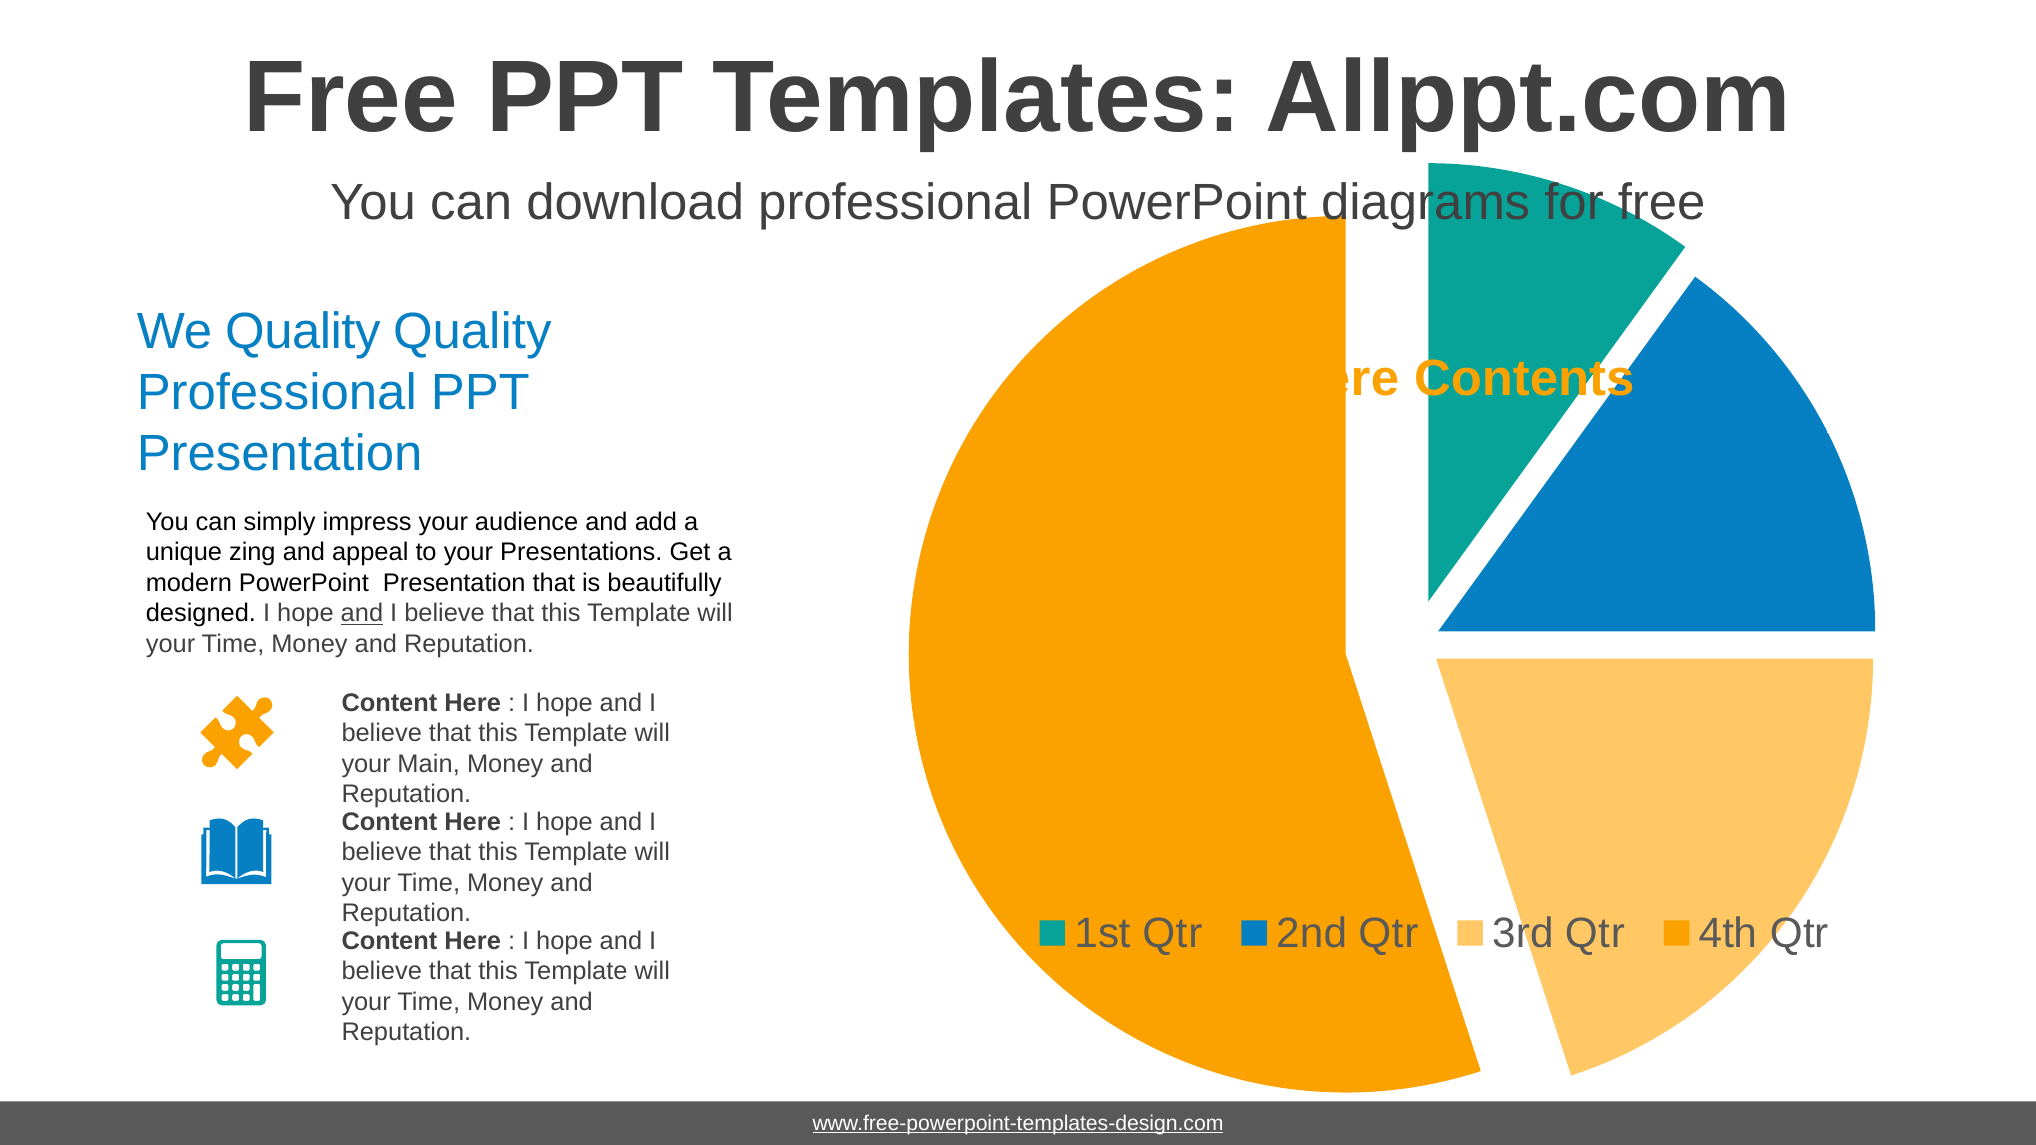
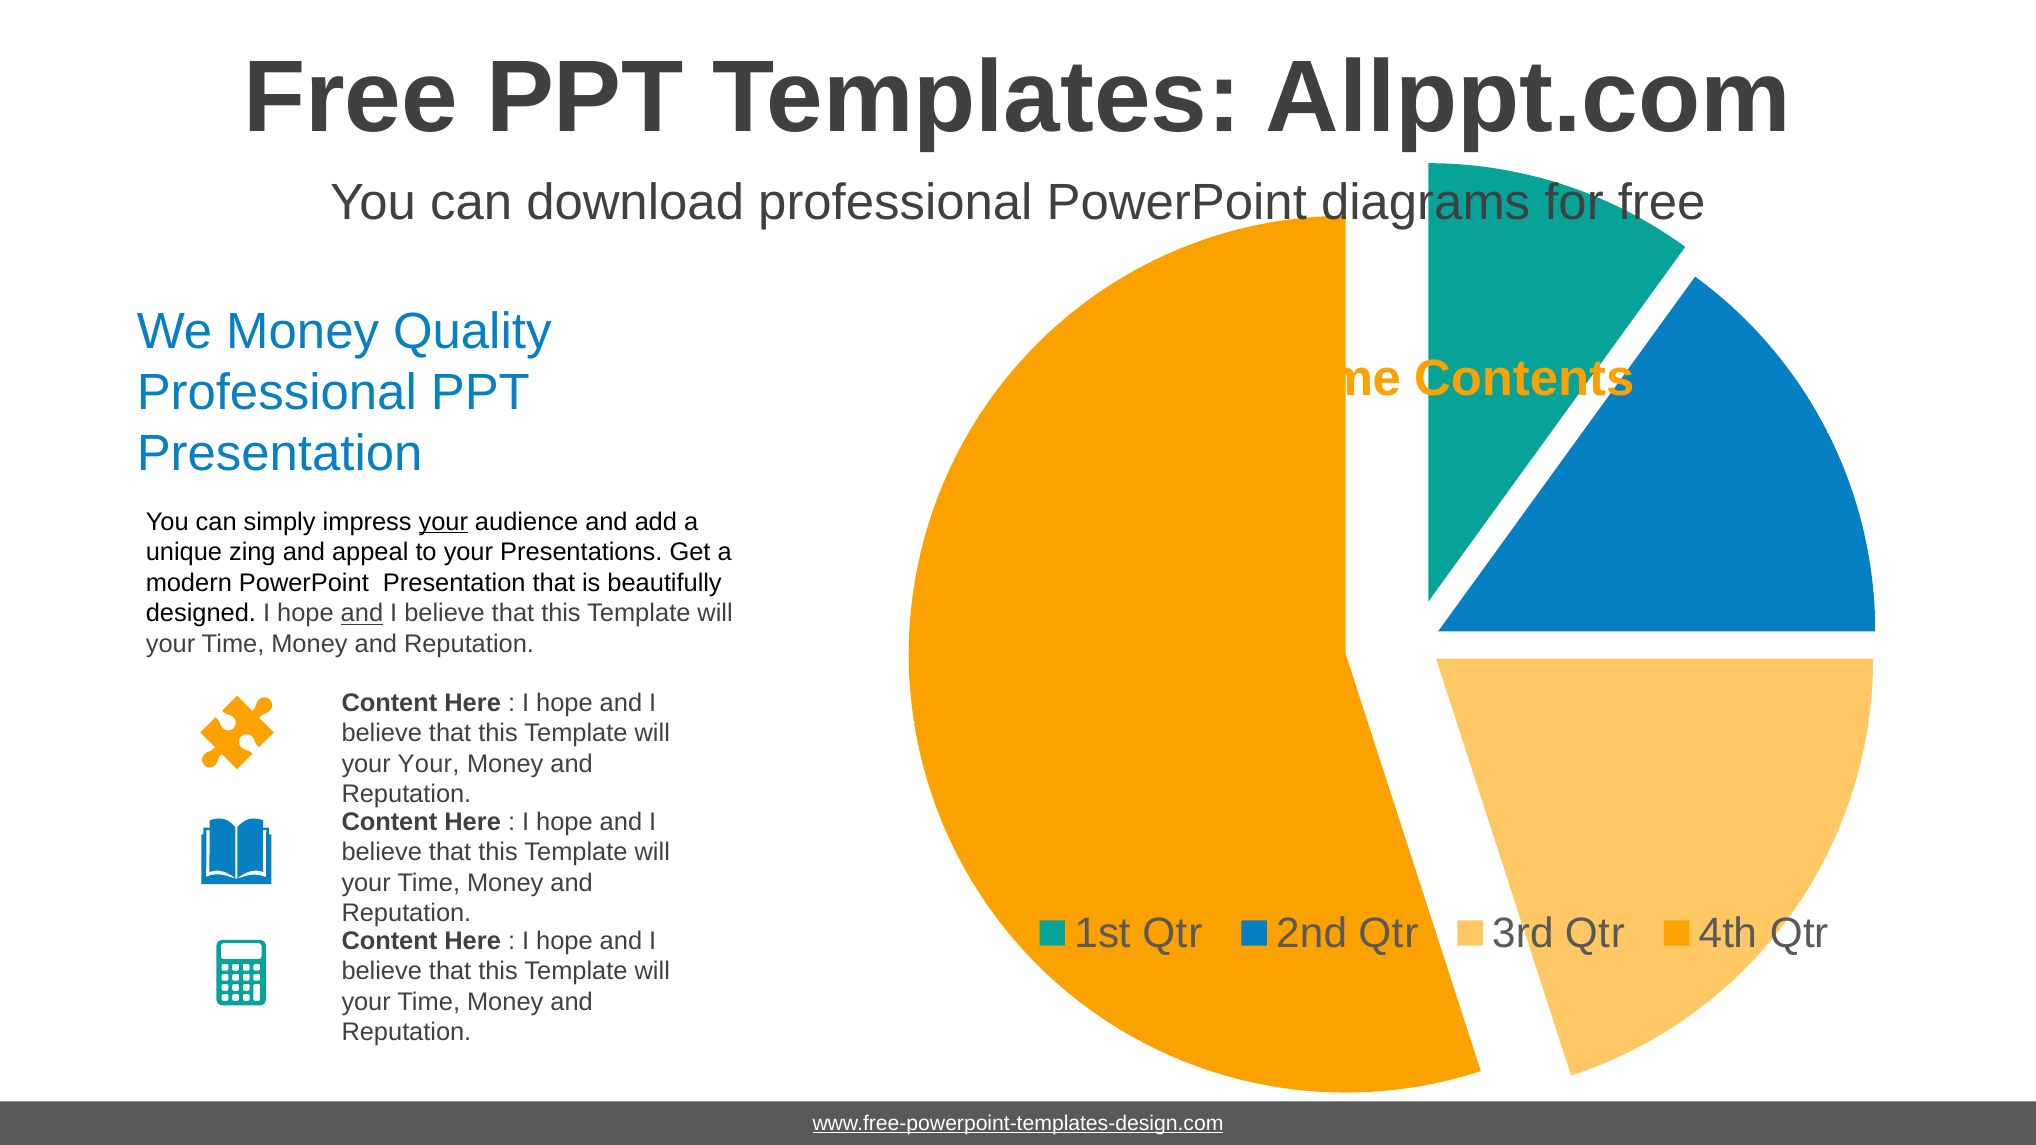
We Quality: Quality -> Money
Here at (1342, 379): Here -> Time
your at (443, 522) underline: none -> present
your Main: Main -> Your
